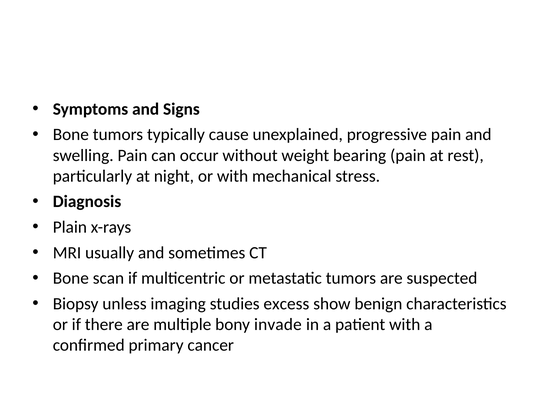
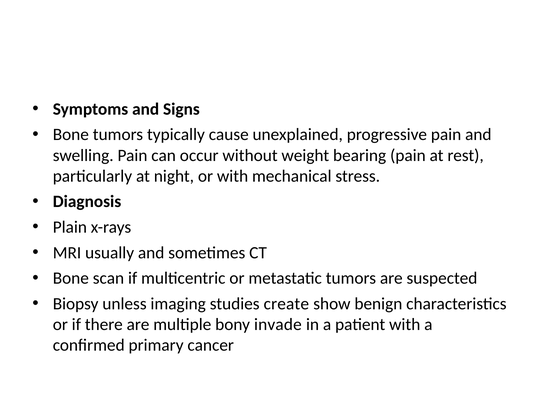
excess: excess -> create
